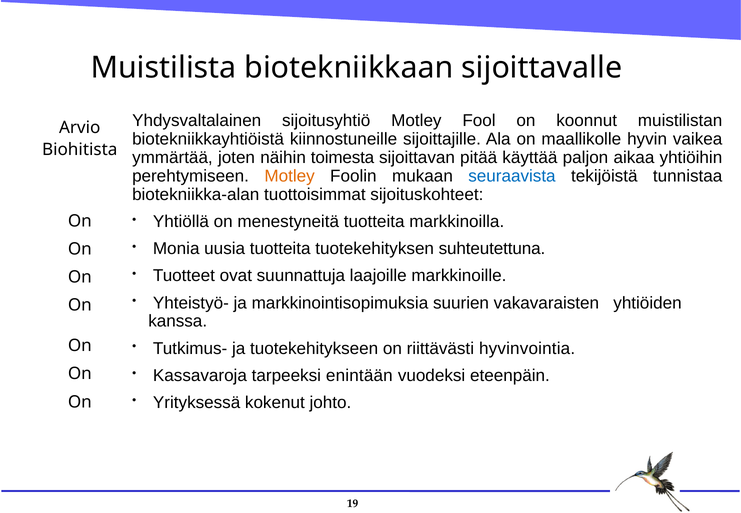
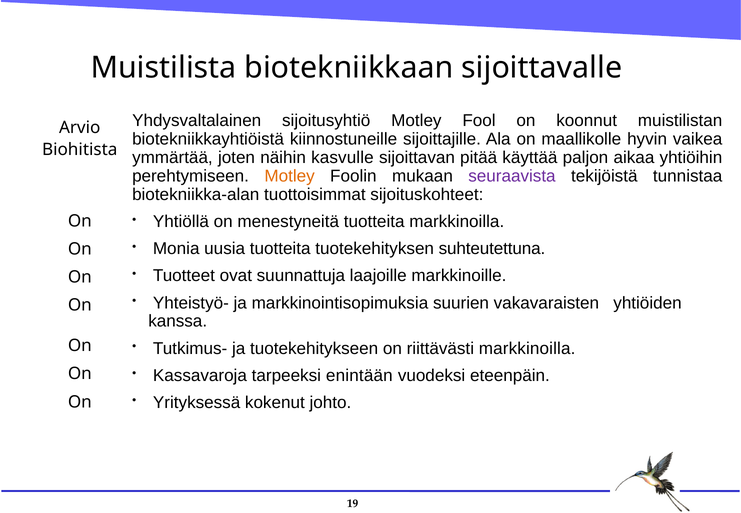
toimesta: toimesta -> kasvulle
seuraavista colour: blue -> purple
riittävästi hyvinvointia: hyvinvointia -> markkinoilla
